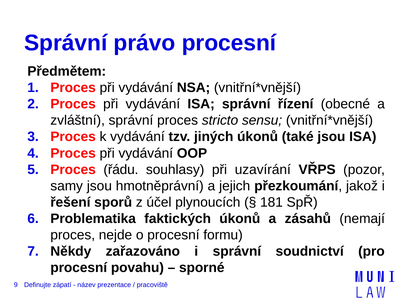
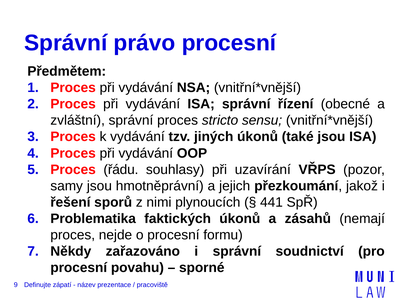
účel: účel -> nimi
181: 181 -> 441
